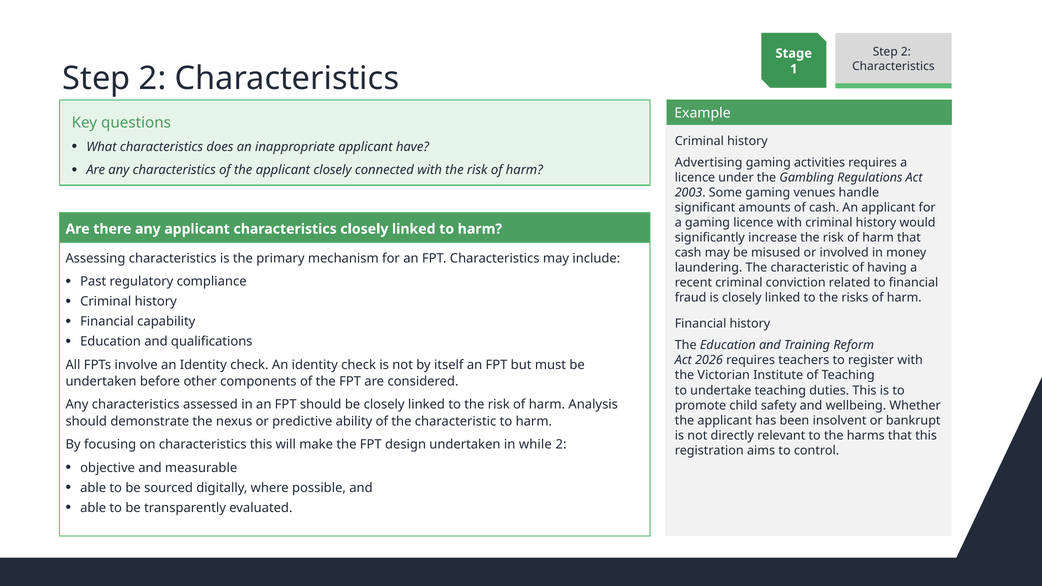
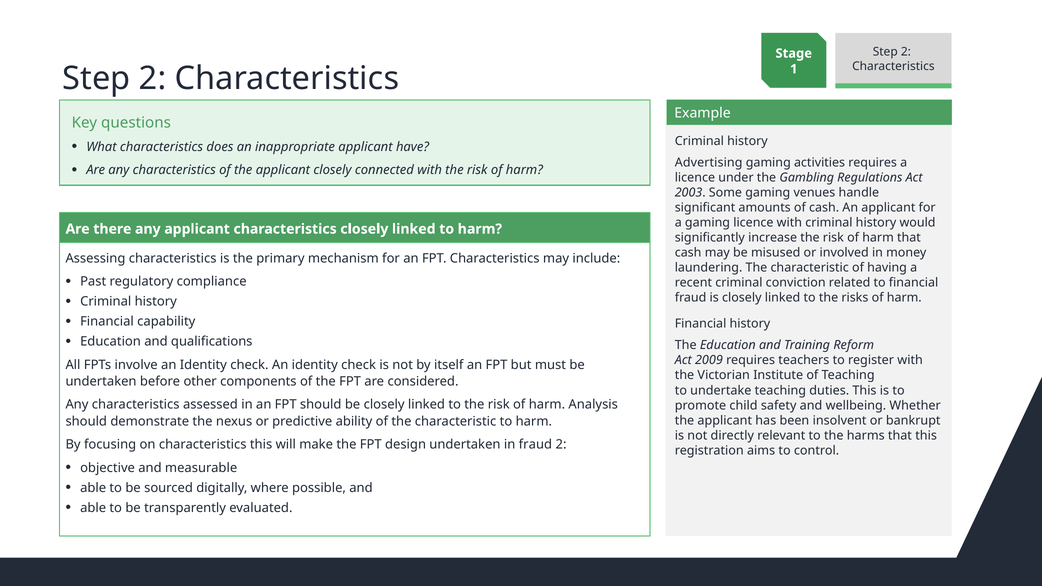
2026: 2026 -> 2009
in while: while -> fraud
